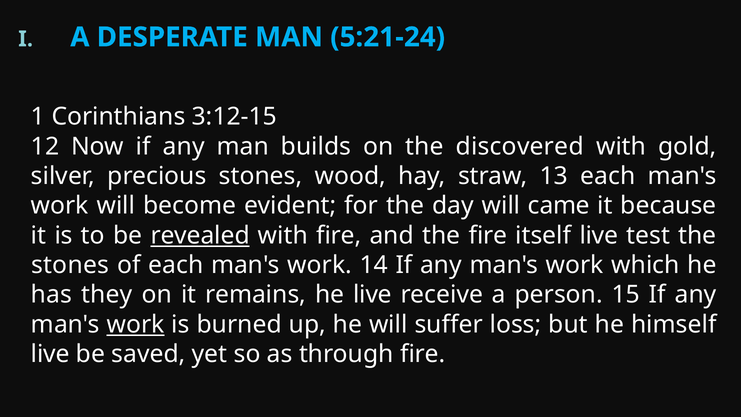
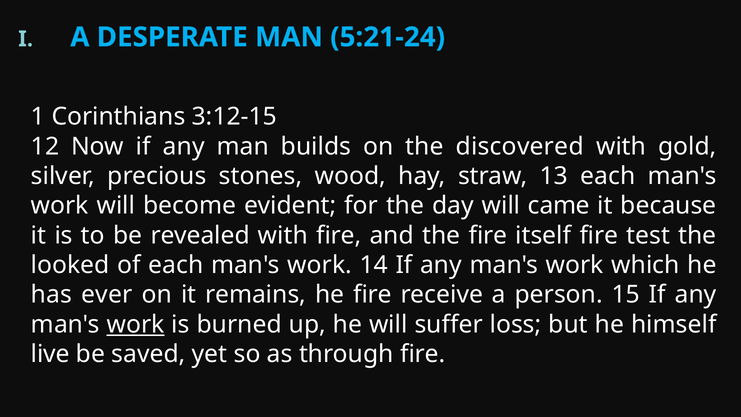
revealed underline: present -> none
itself live: live -> fire
stones at (70, 265): stones -> looked
they: they -> ever
he live: live -> fire
